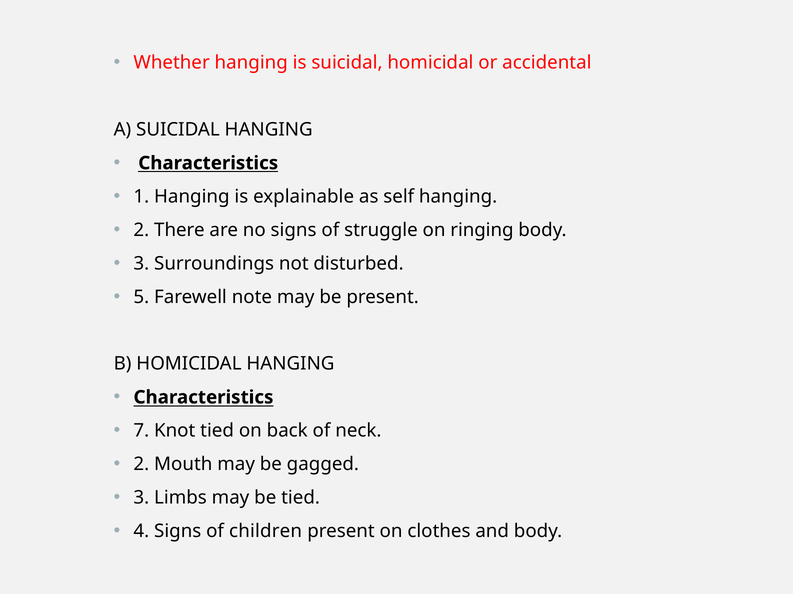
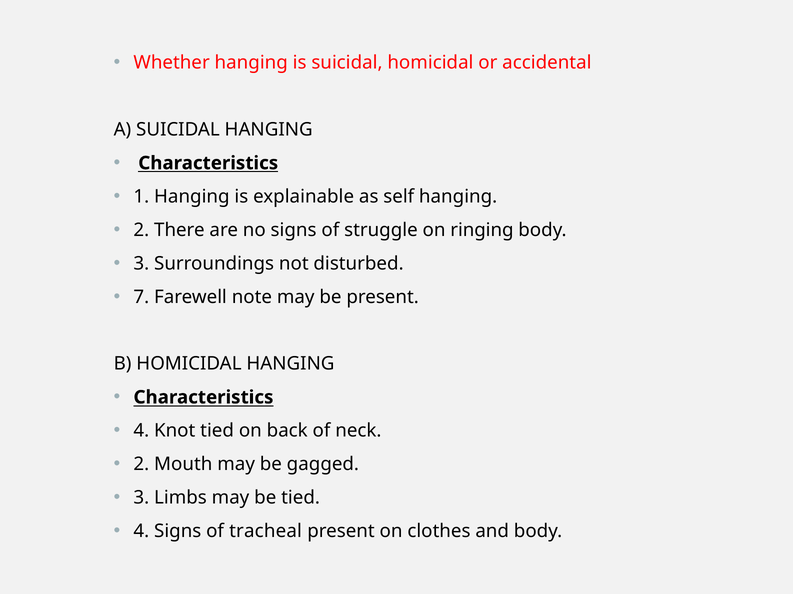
5: 5 -> 7
7 at (141, 431): 7 -> 4
children: children -> tracheal
